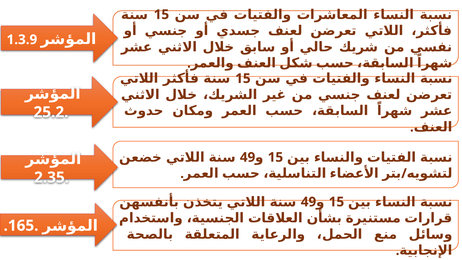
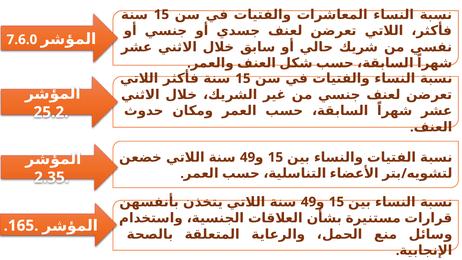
1.3.9: 1.3.9 -> 7.6.0
